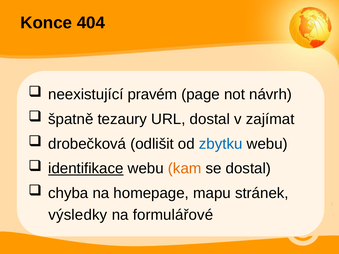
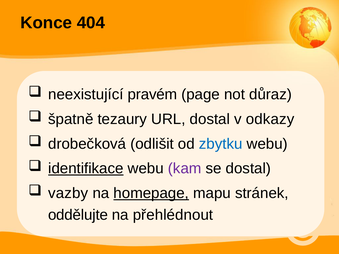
návrh: návrh -> důraz
zajímat: zajímat -> odkazy
kam colour: orange -> purple
chyba: chyba -> vazby
homepage underline: none -> present
výsledky: výsledky -> oddělujte
formulářové: formulářové -> přehlédnout
